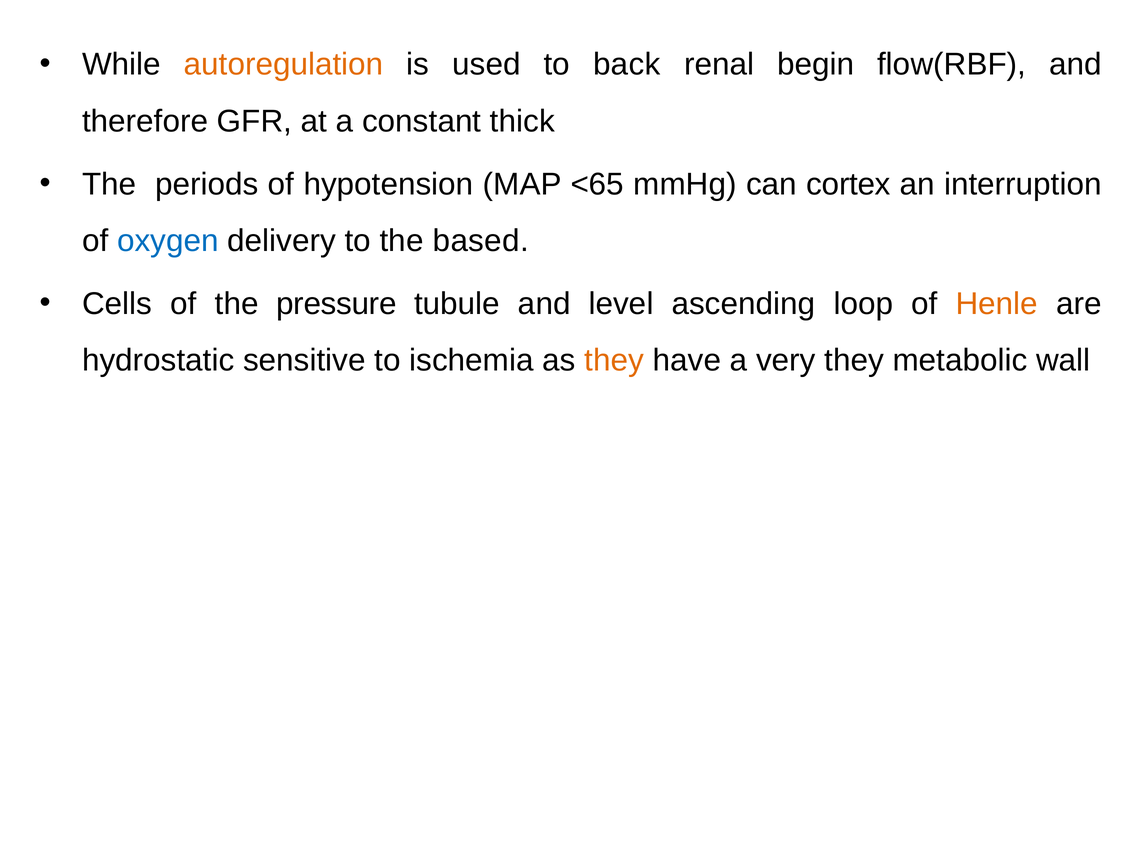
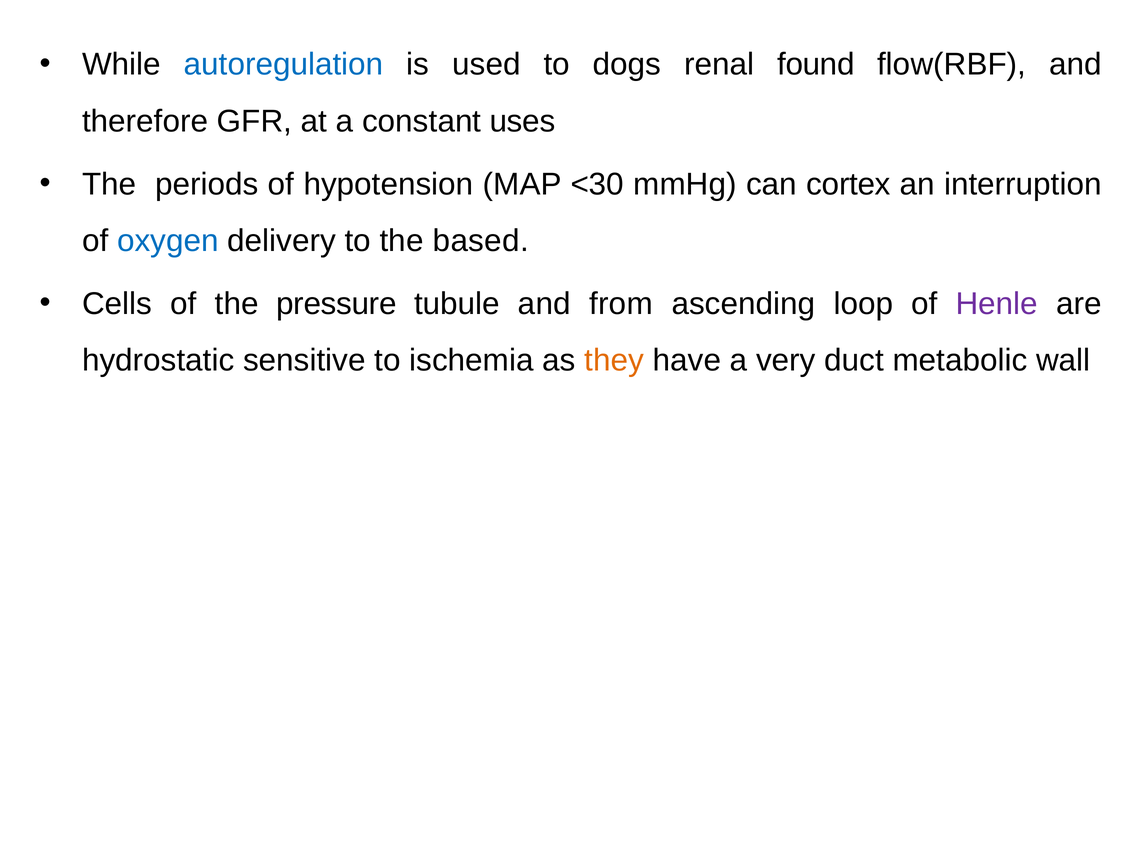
autoregulation colour: orange -> blue
back: back -> dogs
begin: begin -> found
thick: thick -> uses
<65: <65 -> <30
level: level -> from
Henle colour: orange -> purple
very they: they -> duct
